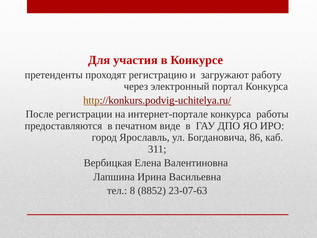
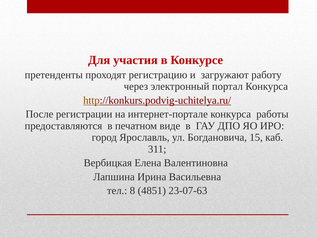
86: 86 -> 15
8852: 8852 -> 4851
